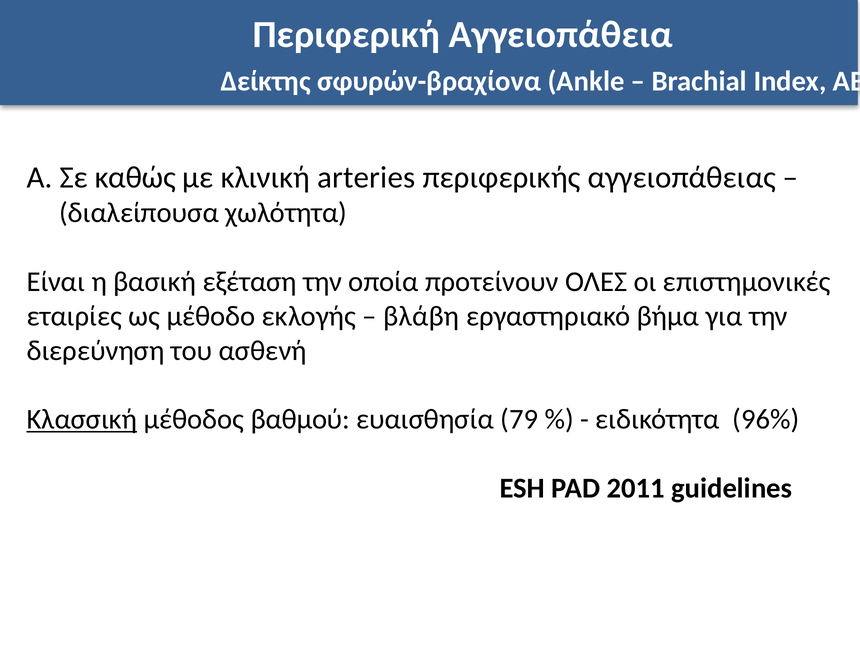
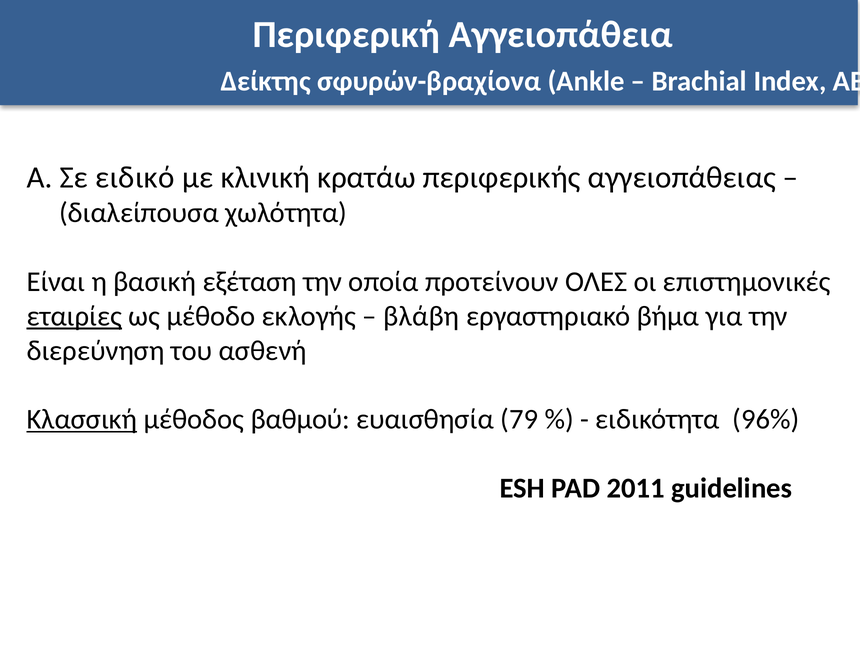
καθώς: καθώς -> ειδικό
arteries: arteries -> κρατάω
εταιρίες underline: none -> present
